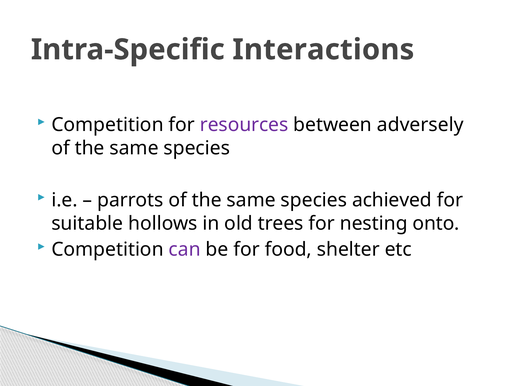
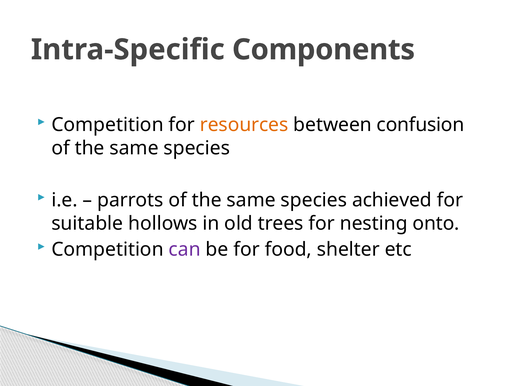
Interactions: Interactions -> Components
resources colour: purple -> orange
adversely: adversely -> confusion
